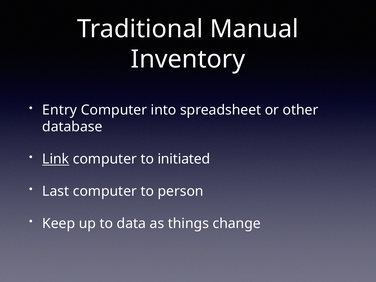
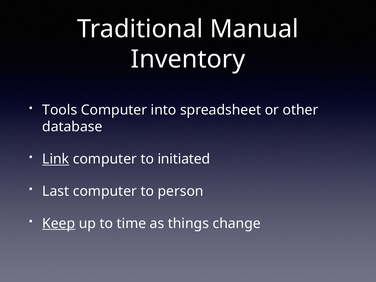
Entry: Entry -> Tools
Keep underline: none -> present
data: data -> time
